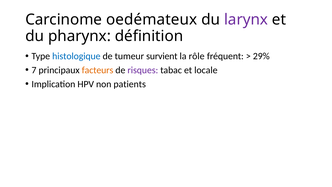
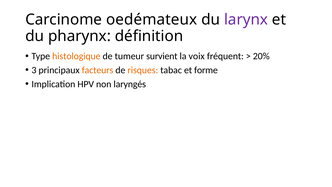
histologique colour: blue -> orange
rôle: rôle -> voix
29%: 29% -> 20%
7: 7 -> 3
risques colour: purple -> orange
locale: locale -> forme
patients: patients -> laryngés
